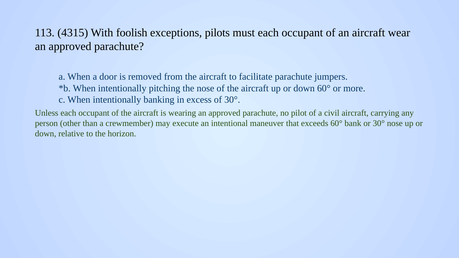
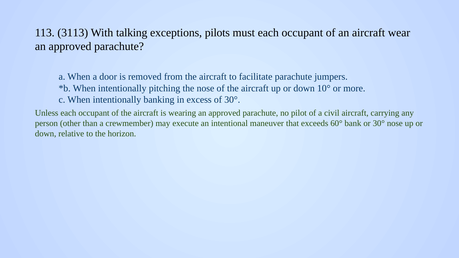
4315: 4315 -> 3113
foolish: foolish -> talking
down 60°: 60° -> 10°
